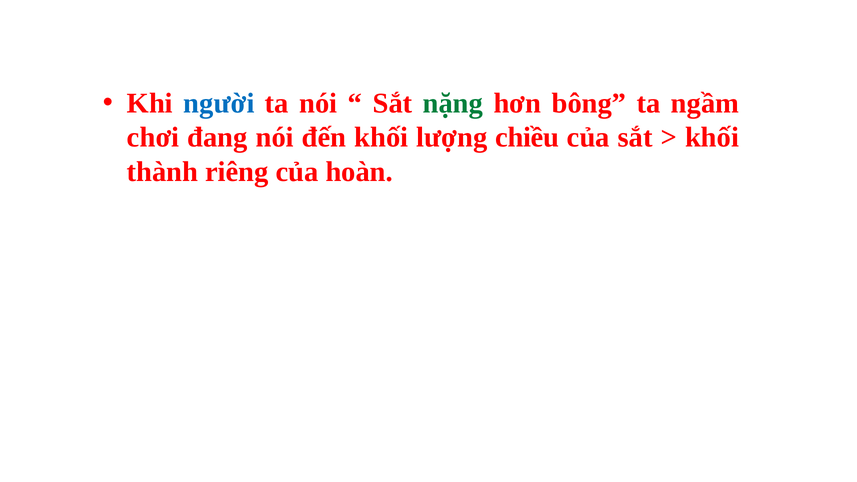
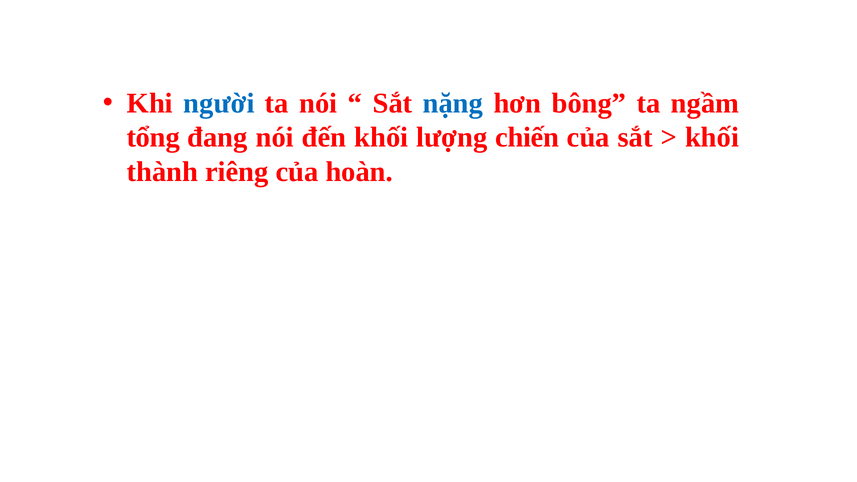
nặng colour: green -> blue
chơi: chơi -> tổng
chiều: chiều -> chiến
